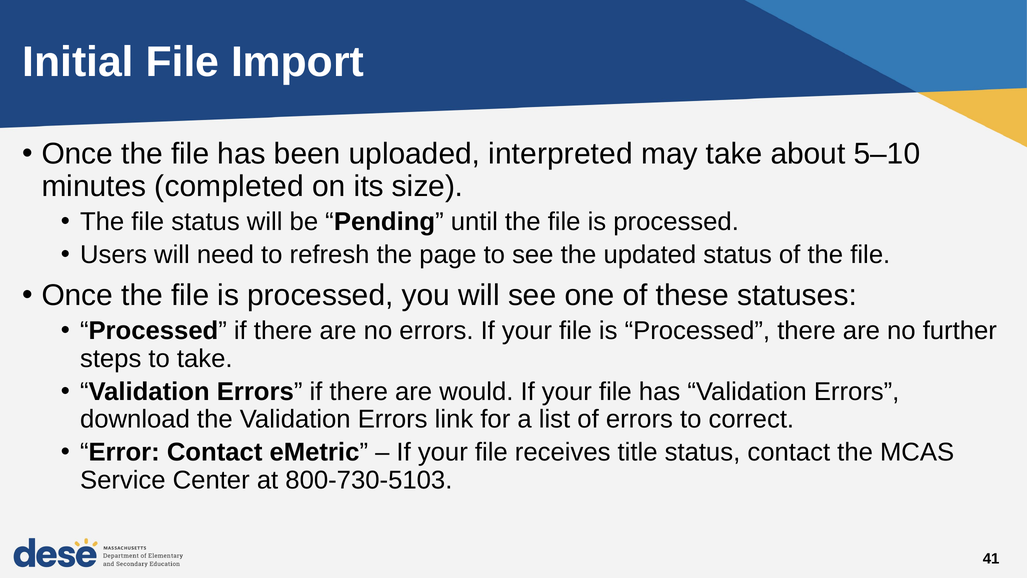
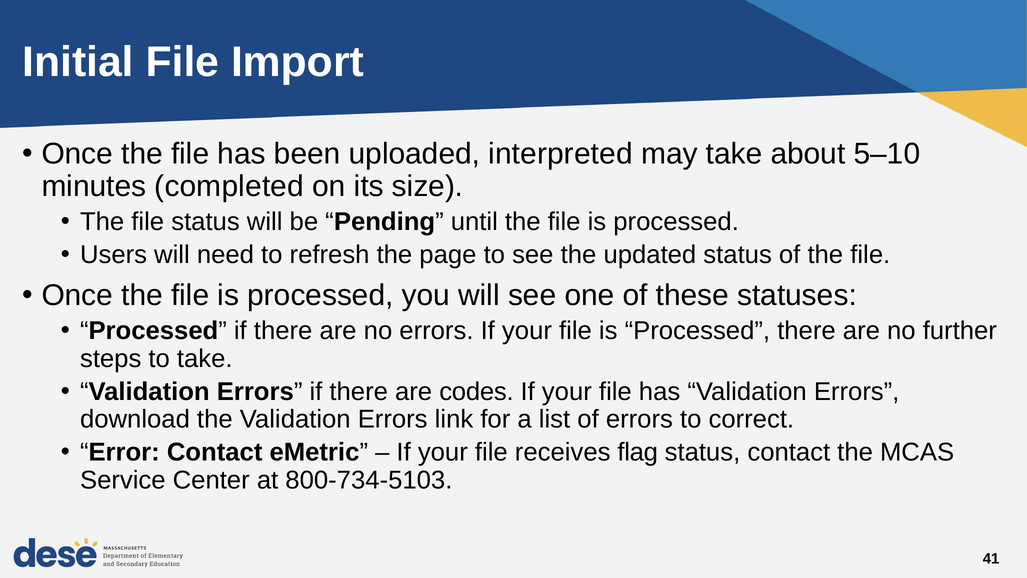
would: would -> codes
title: title -> flag
800-730-5103: 800-730-5103 -> 800-734-5103
